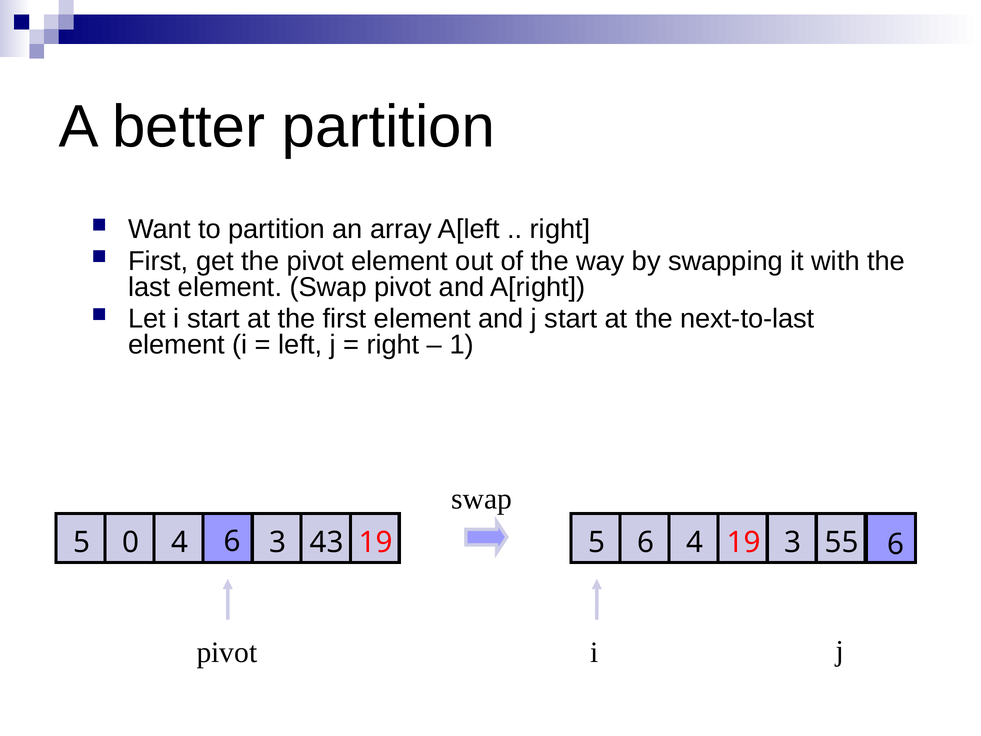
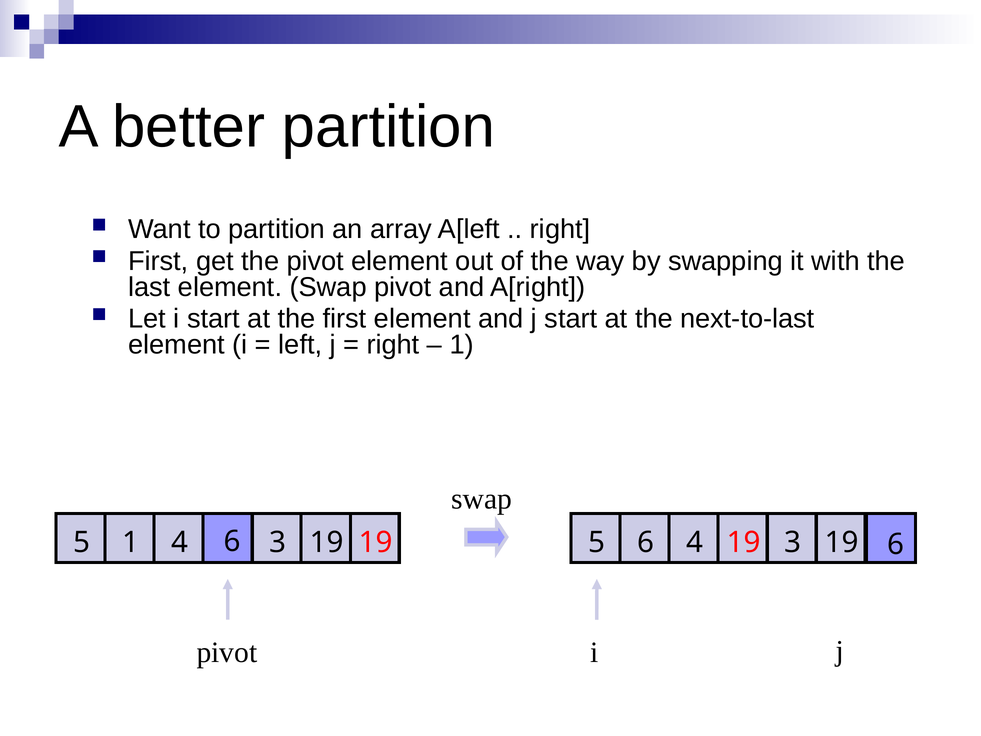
5 0: 0 -> 1
43 at (327, 542): 43 -> 19
55 at (842, 542): 55 -> 19
